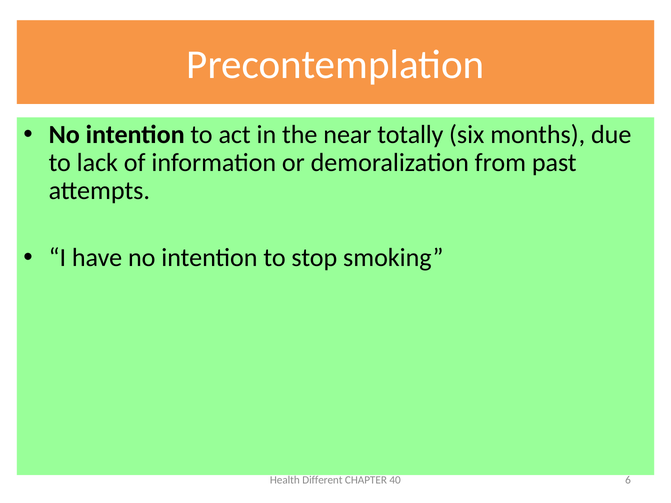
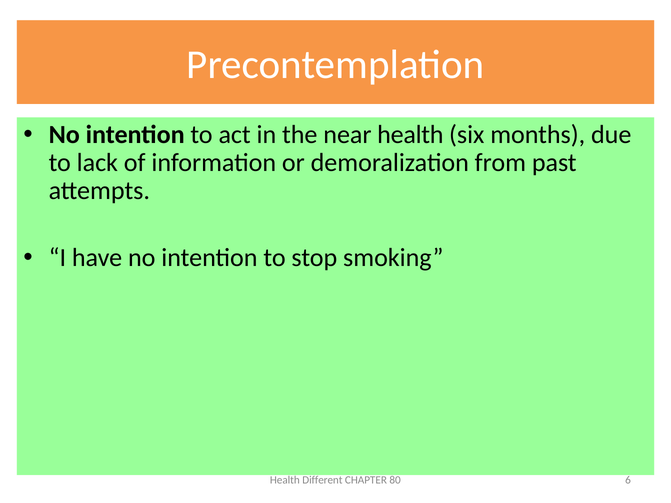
near totally: totally -> health
40: 40 -> 80
